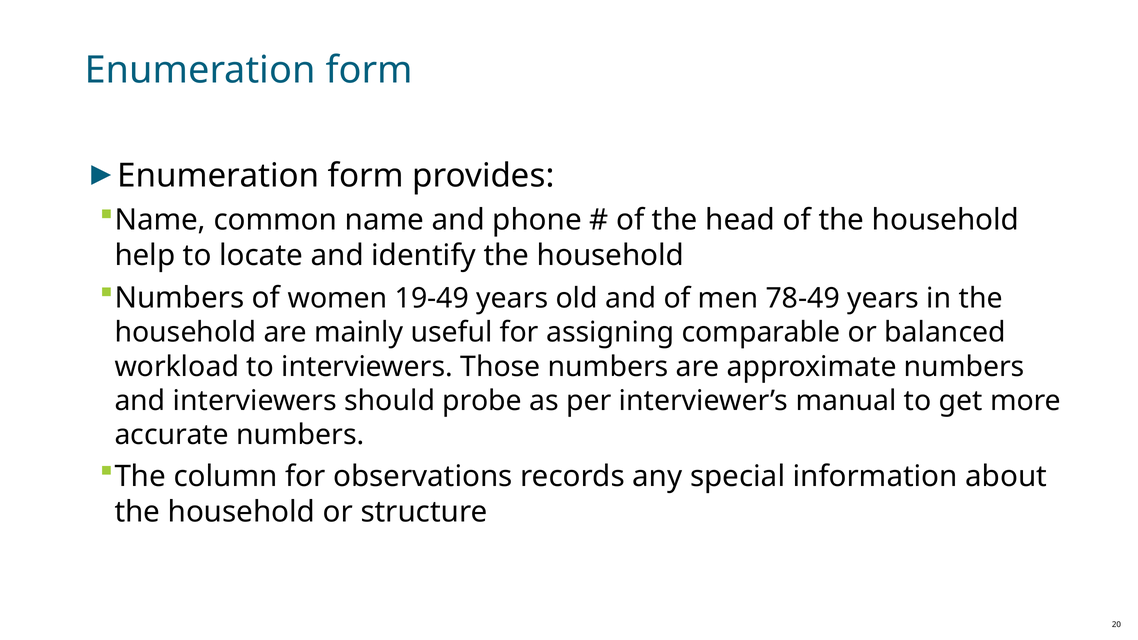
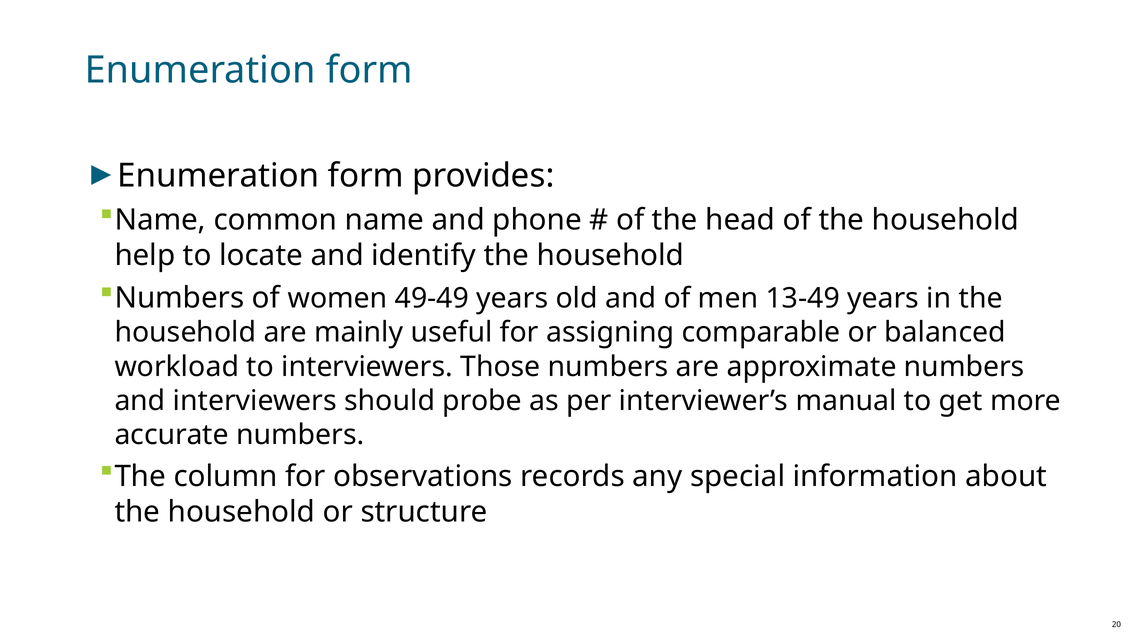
19-49: 19-49 -> 49-49
78-49: 78-49 -> 13-49
